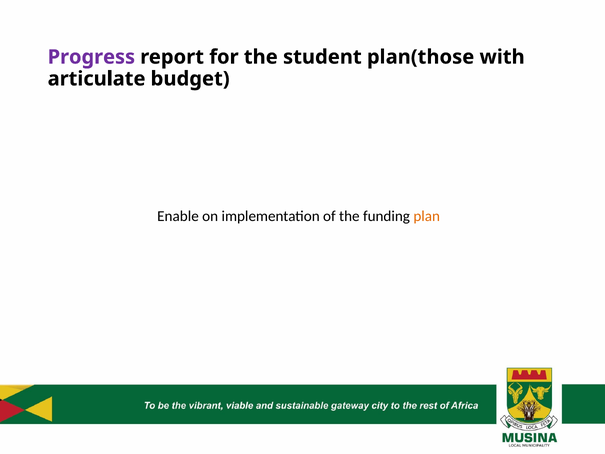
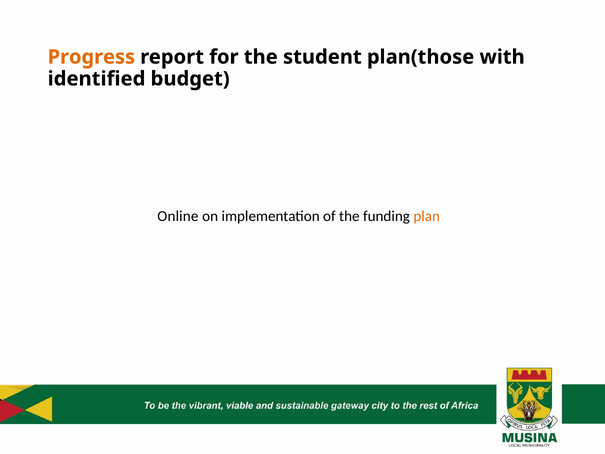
Progress colour: purple -> orange
articulate: articulate -> identified
Enable: Enable -> Online
